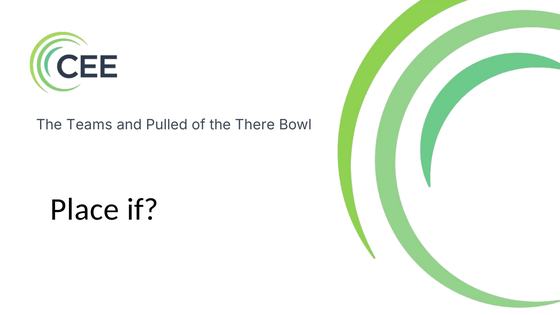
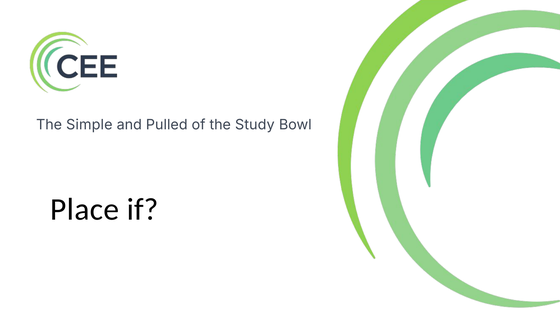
Teams: Teams -> Simple
There: There -> Study
